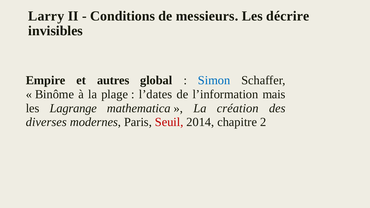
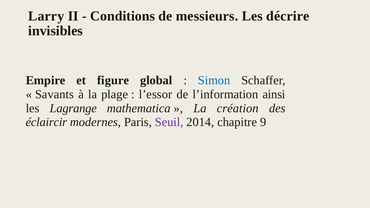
autres: autres -> figure
Binôme: Binôme -> Savants
l’dates: l’dates -> l’essor
mais: mais -> ainsi
diverses: diverses -> éclaircir
Seuil colour: red -> purple
2: 2 -> 9
